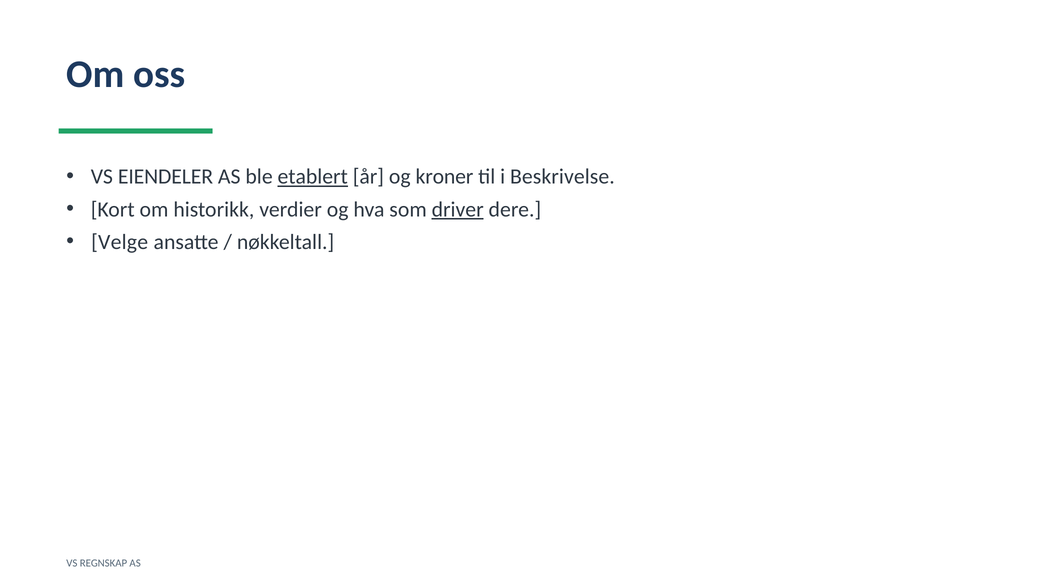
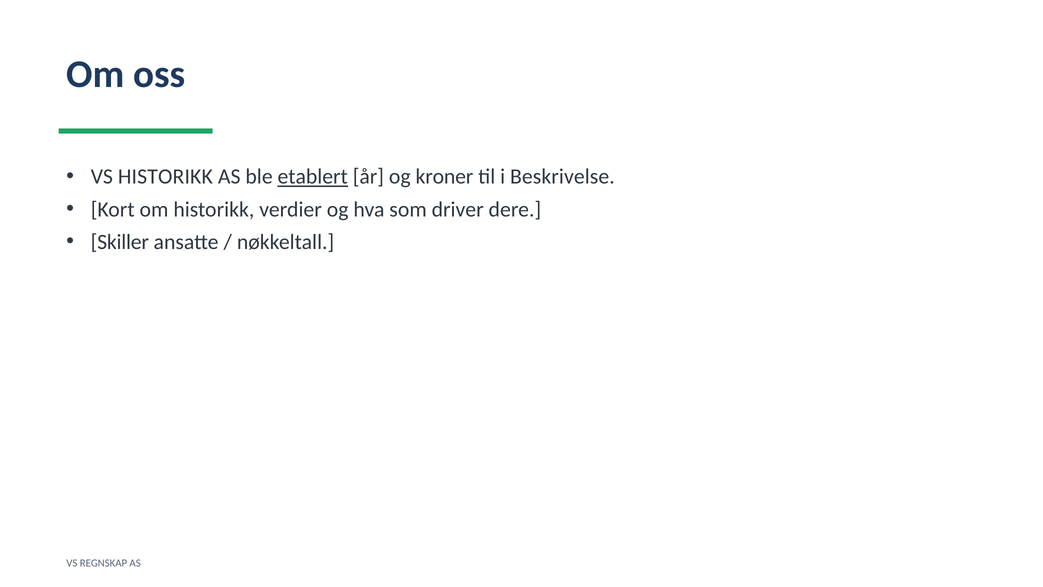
VS EIENDELER: EIENDELER -> HISTORIKK
driver underline: present -> none
Velge: Velge -> Skiller
